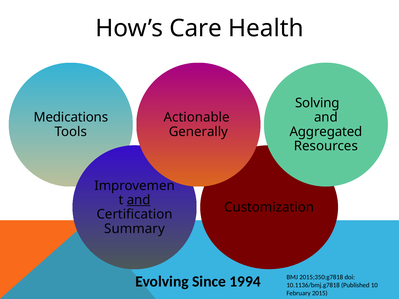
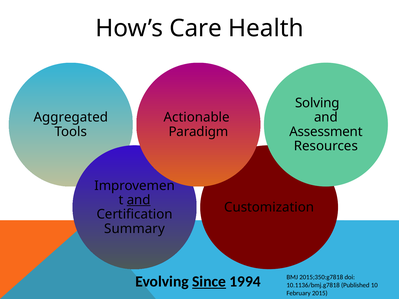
Medications: Medications -> Aggregated
Generally: Generally -> Paradigm
Aggregated: Aggregated -> Assessment
Since underline: none -> present
